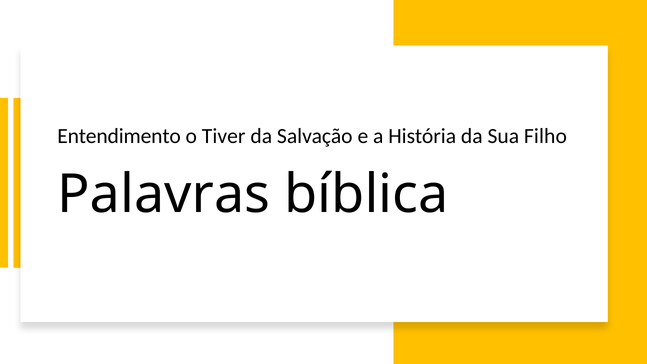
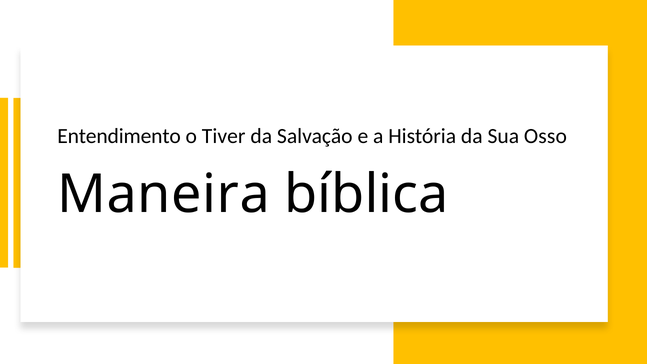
Filho: Filho -> Osso
Palavras: Palavras -> Maneira
